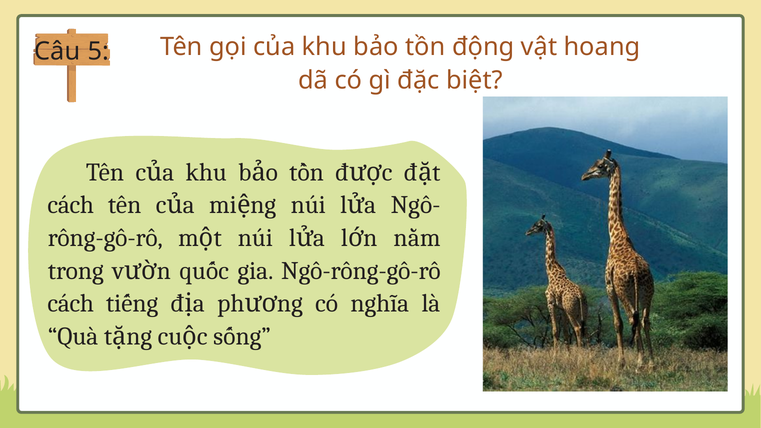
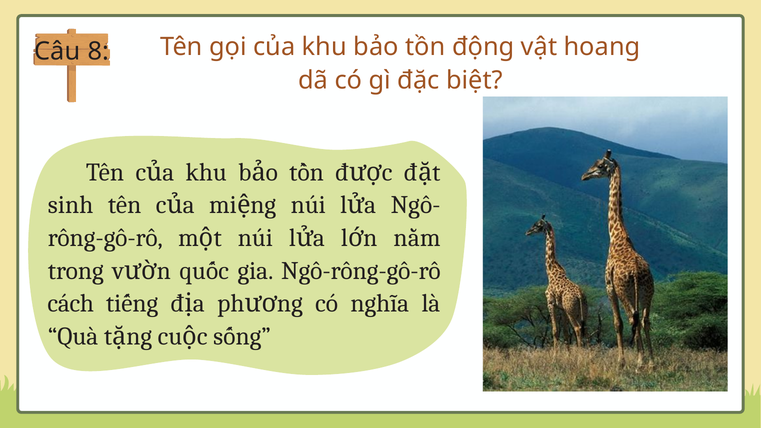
5: 5 -> 8
cách at (71, 205): cách -> sinh
